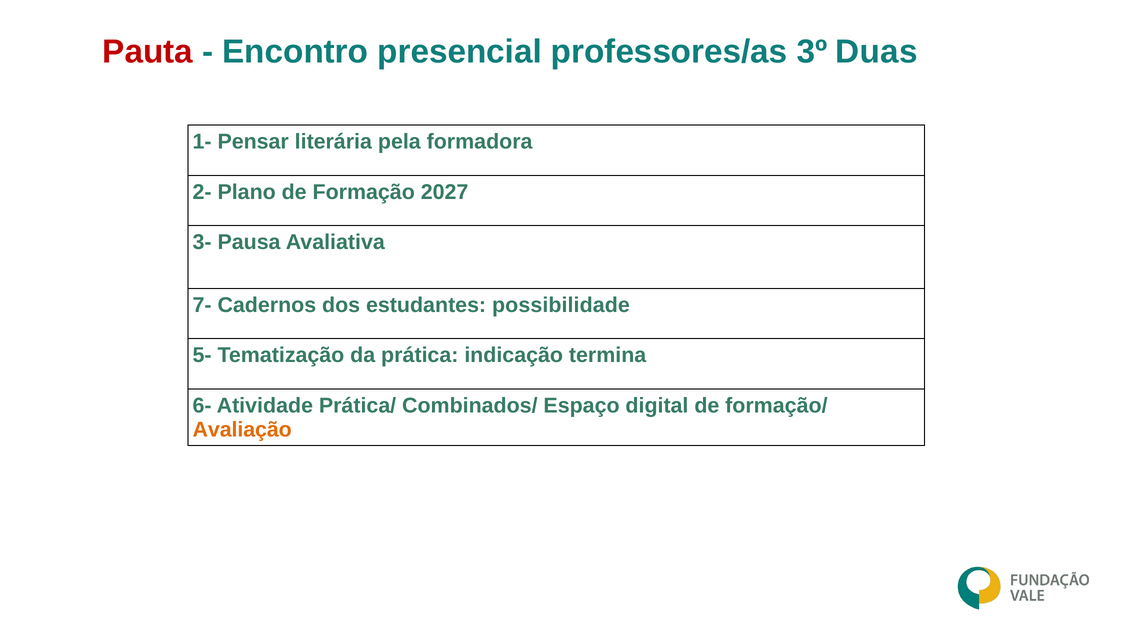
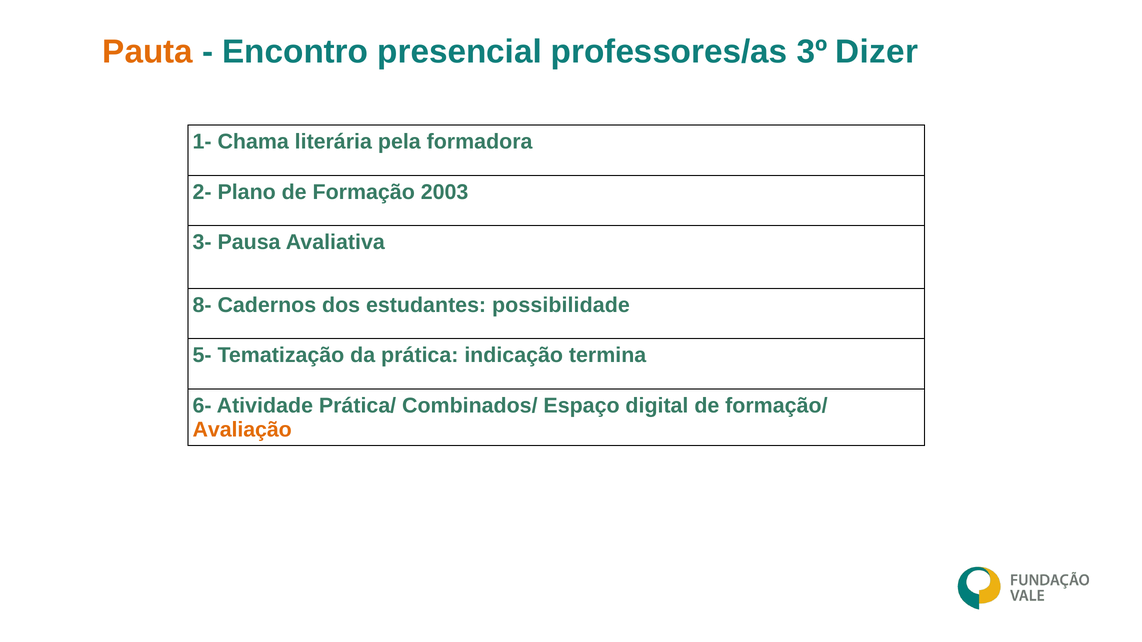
Pauta colour: red -> orange
Duas: Duas -> Dizer
Pensar: Pensar -> Chama
2027: 2027 -> 2003
7-: 7- -> 8-
